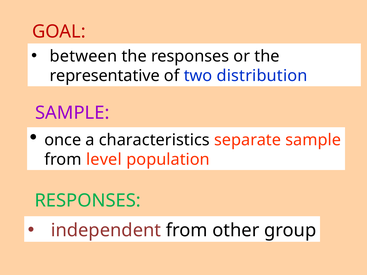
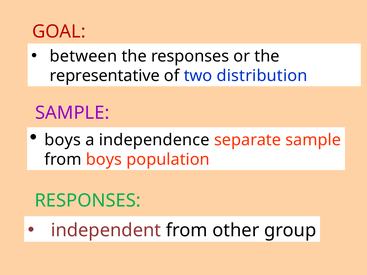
once at (63, 140): once -> boys
characteristics: characteristics -> independence
from level: level -> boys
